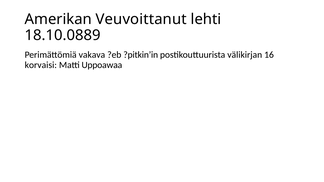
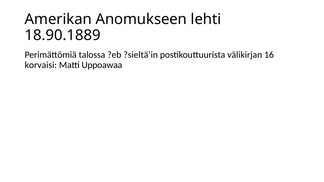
Veuvoittanut: Veuvoittanut -> Anomukseen
18.10.0889: 18.10.0889 -> 18.90.1889
vakava: vakava -> talossa
?pitkin’in: ?pitkin’in -> ?sieltä’in
